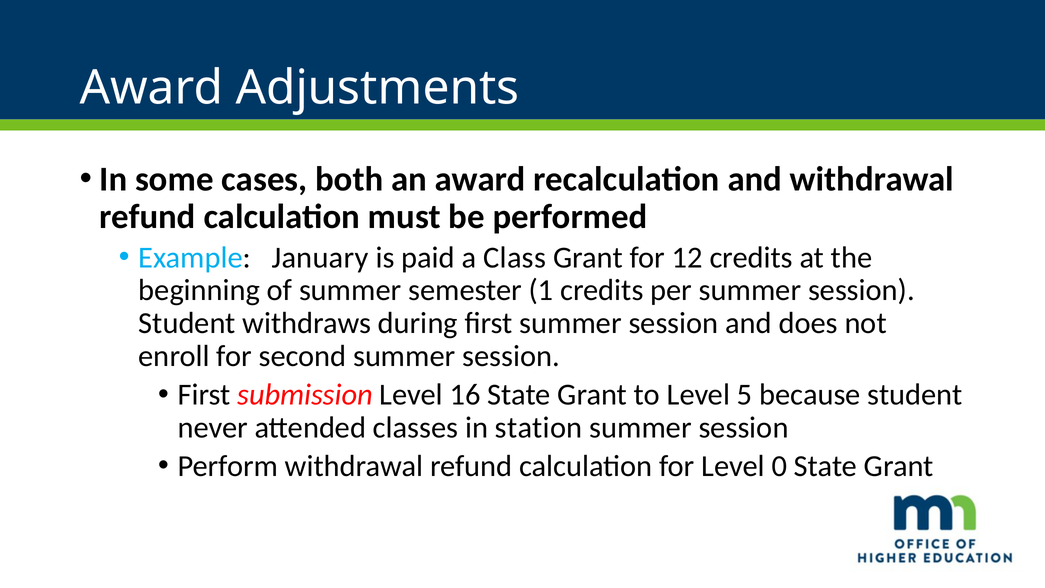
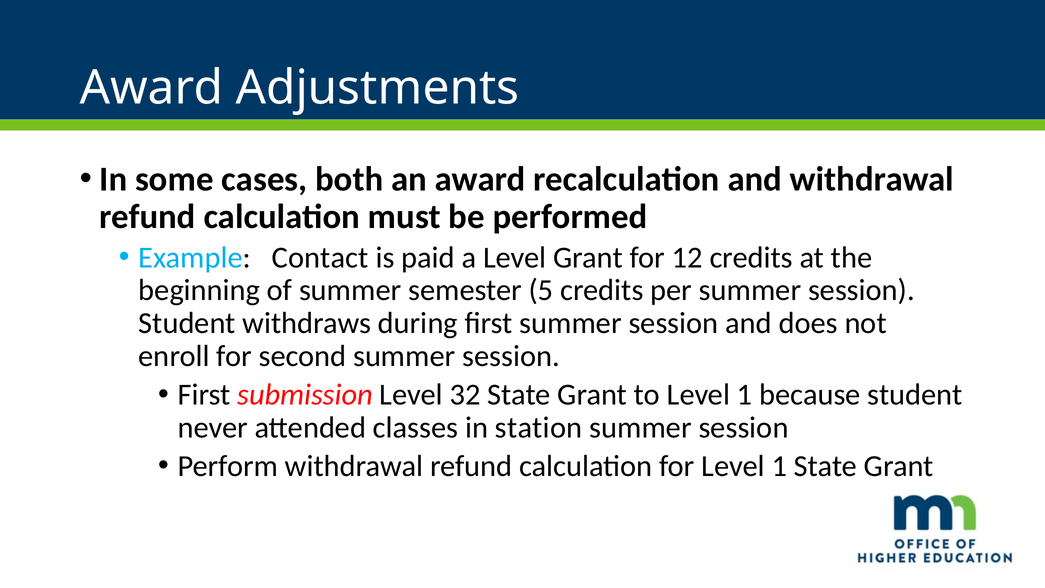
January: January -> Contact
a Class: Class -> Level
1: 1 -> 5
16: 16 -> 32
to Level 5: 5 -> 1
for Level 0: 0 -> 1
